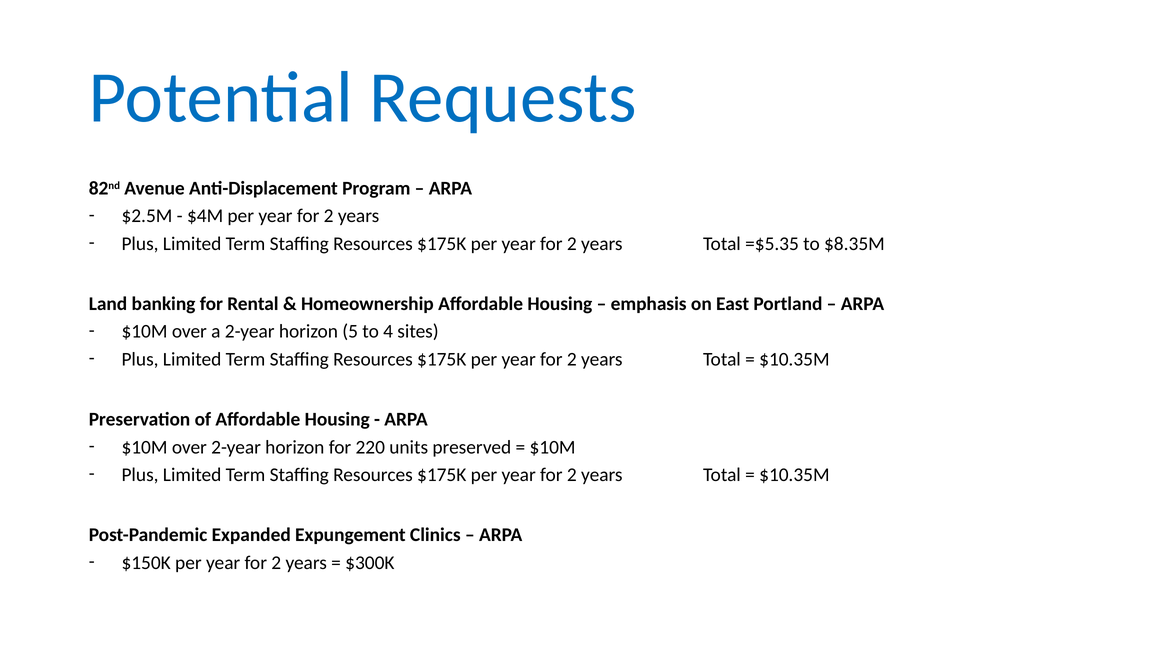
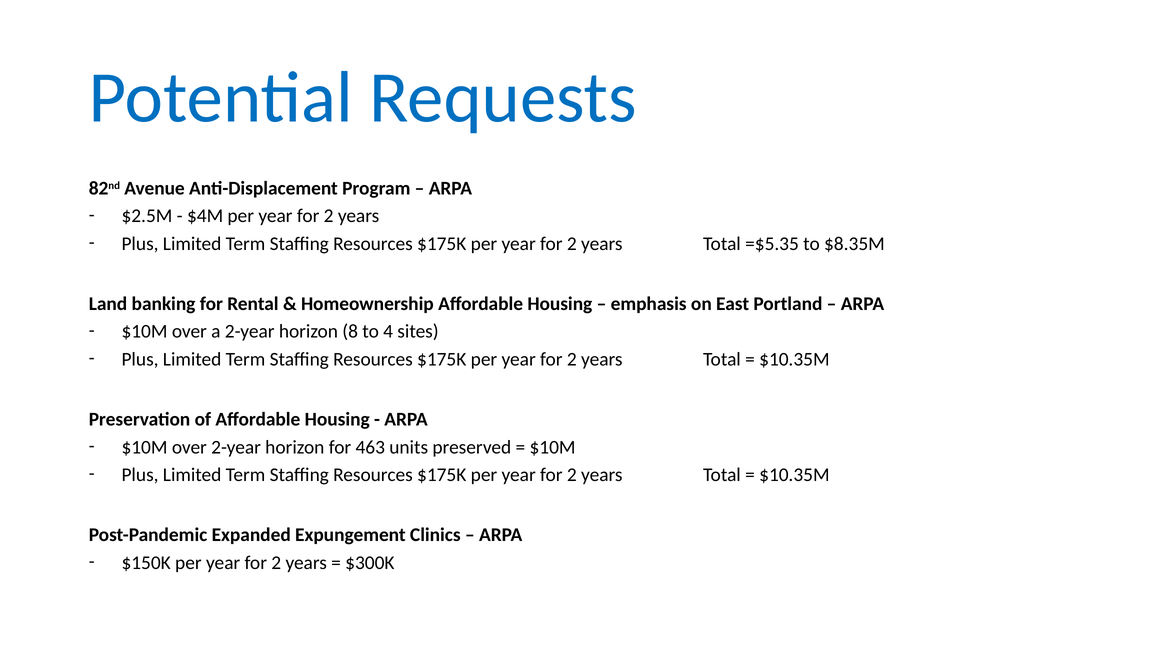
5: 5 -> 8
220: 220 -> 463
